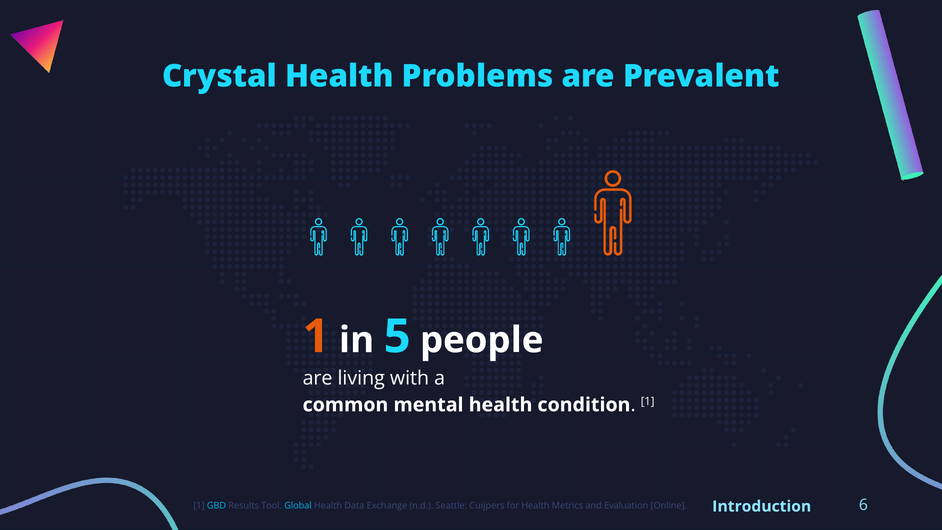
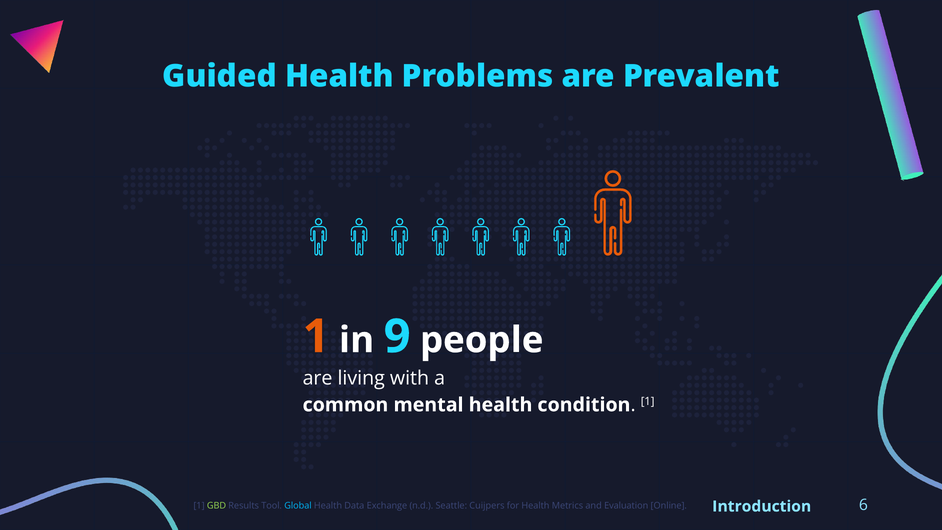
Crystal: Crystal -> Guided
5: 5 -> 9
GBD colour: light blue -> light green
